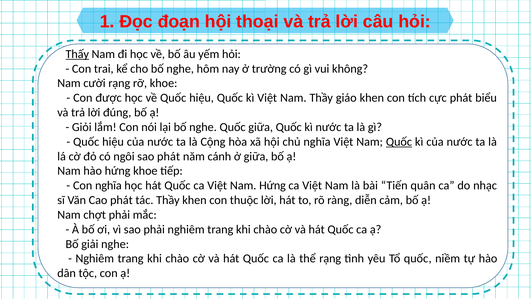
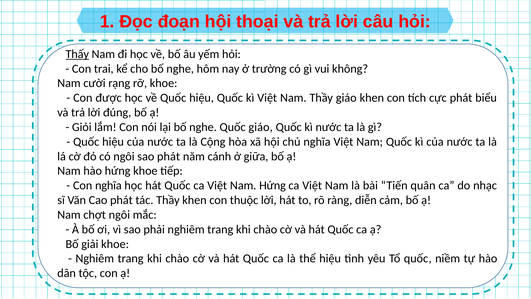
Quốc giữa: giữa -> giáo
Quốc at (399, 142) underline: present -> none
chợt phải: phải -> ngôi
giải nghe: nghe -> khoe
thể rạng: rạng -> hiệu
